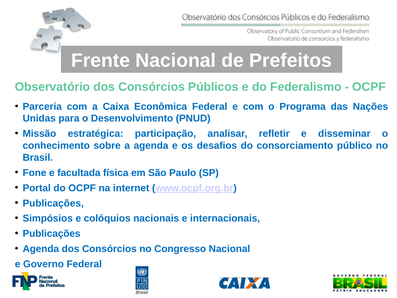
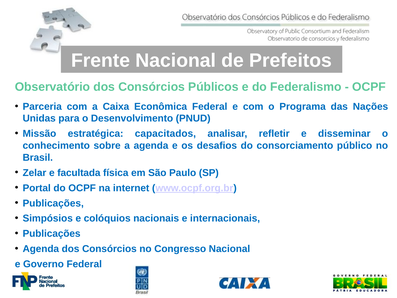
participação: participação -> capacitados
Fone: Fone -> Zelar
